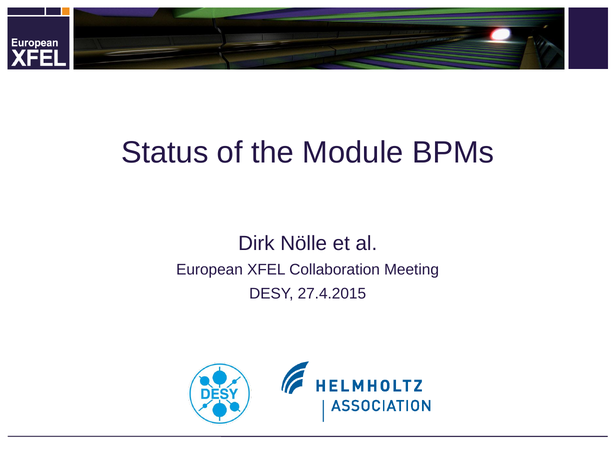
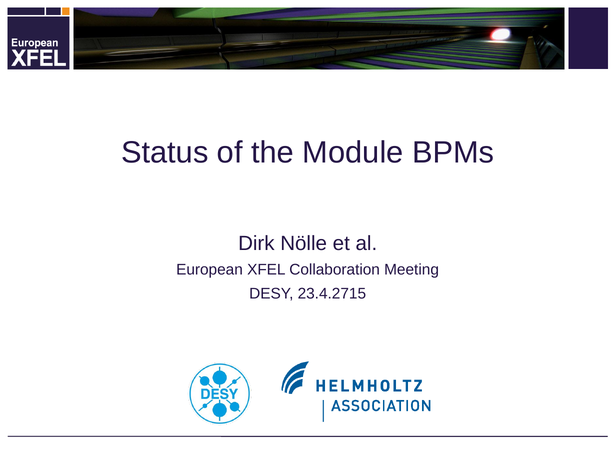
27.4.2015: 27.4.2015 -> 23.4.2715
